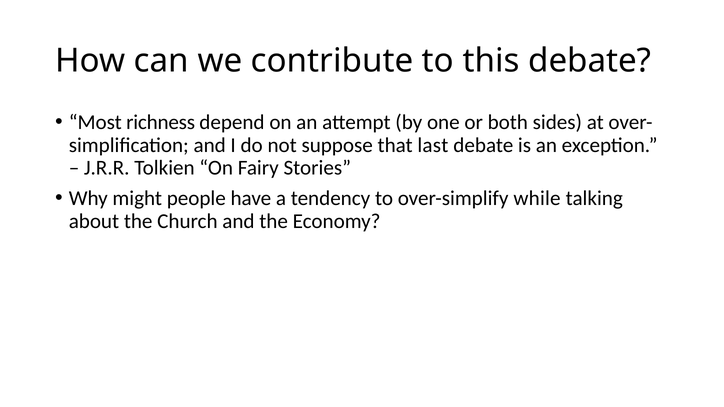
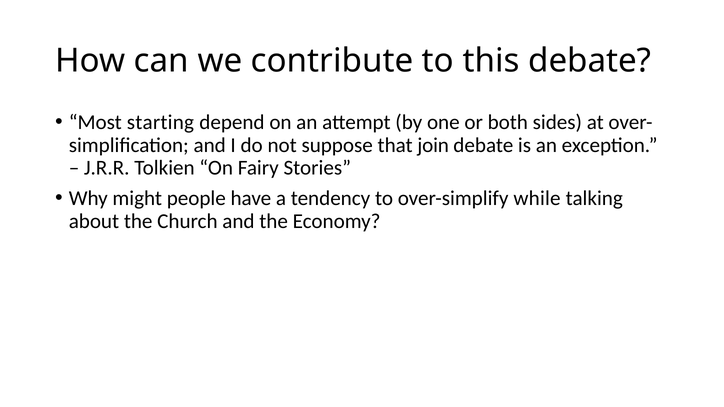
richness: richness -> starting
last: last -> join
